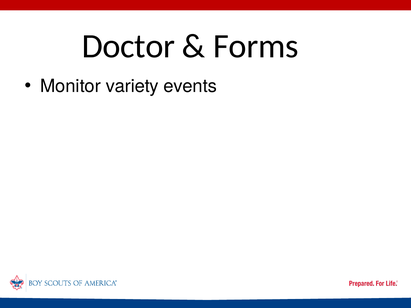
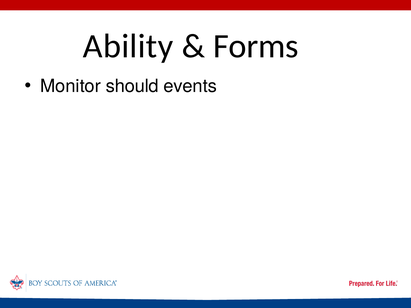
Doctor: Doctor -> Ability
variety: variety -> should
